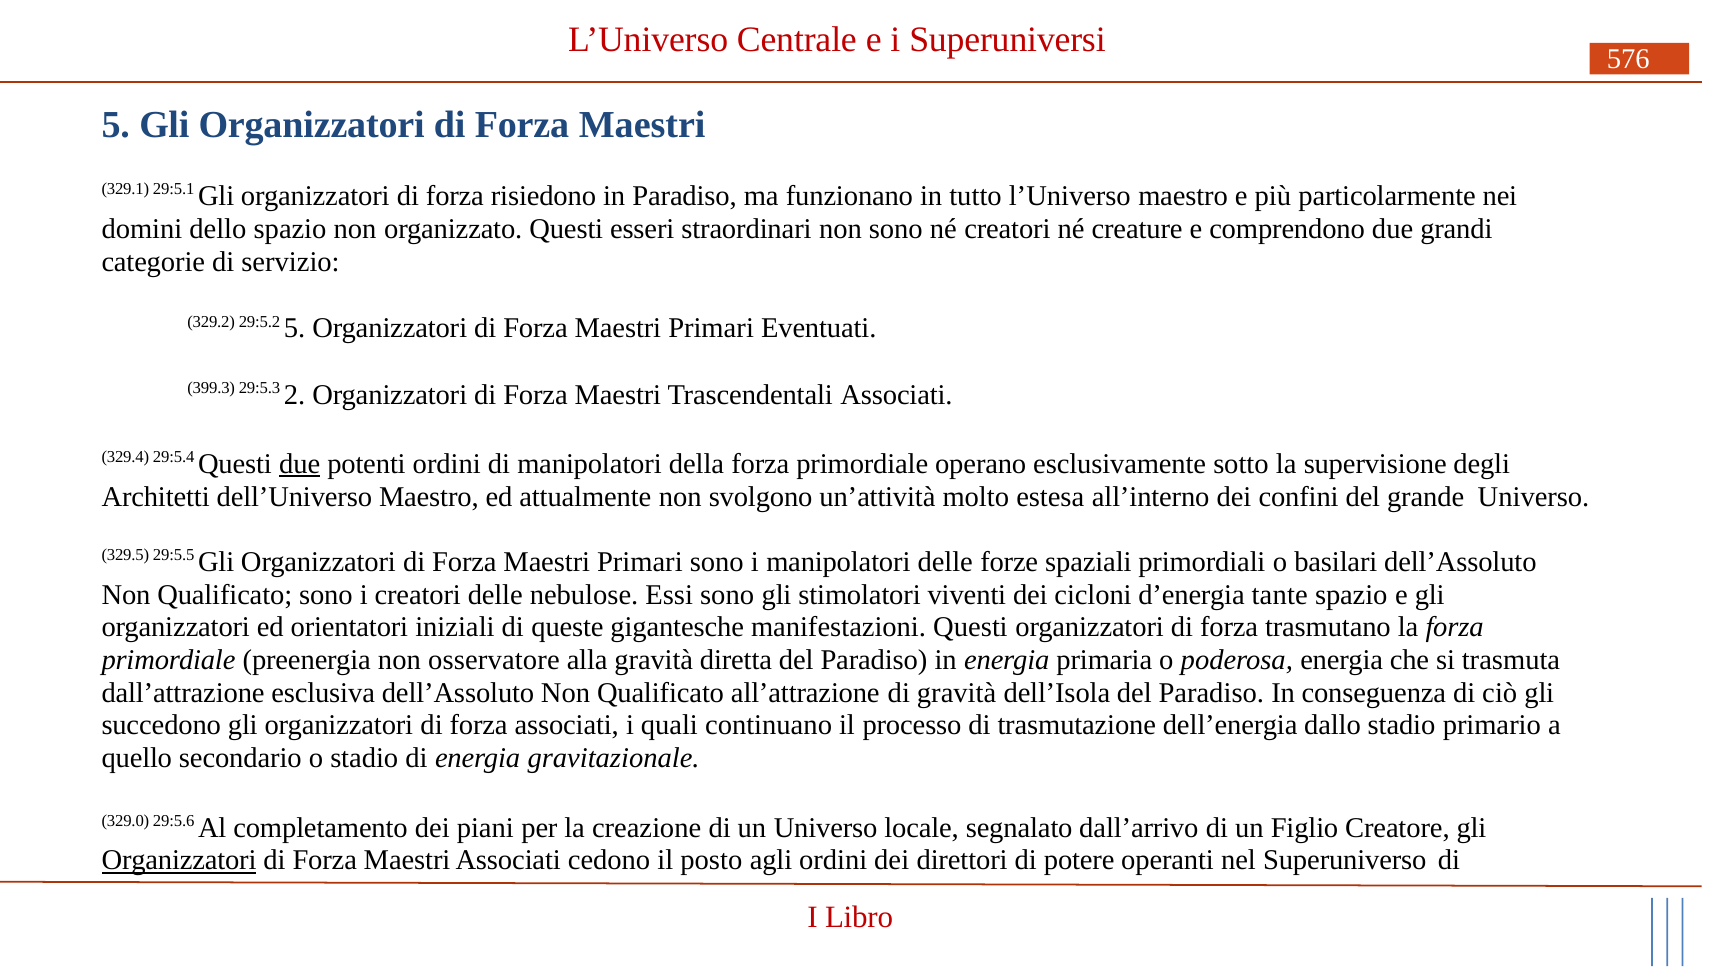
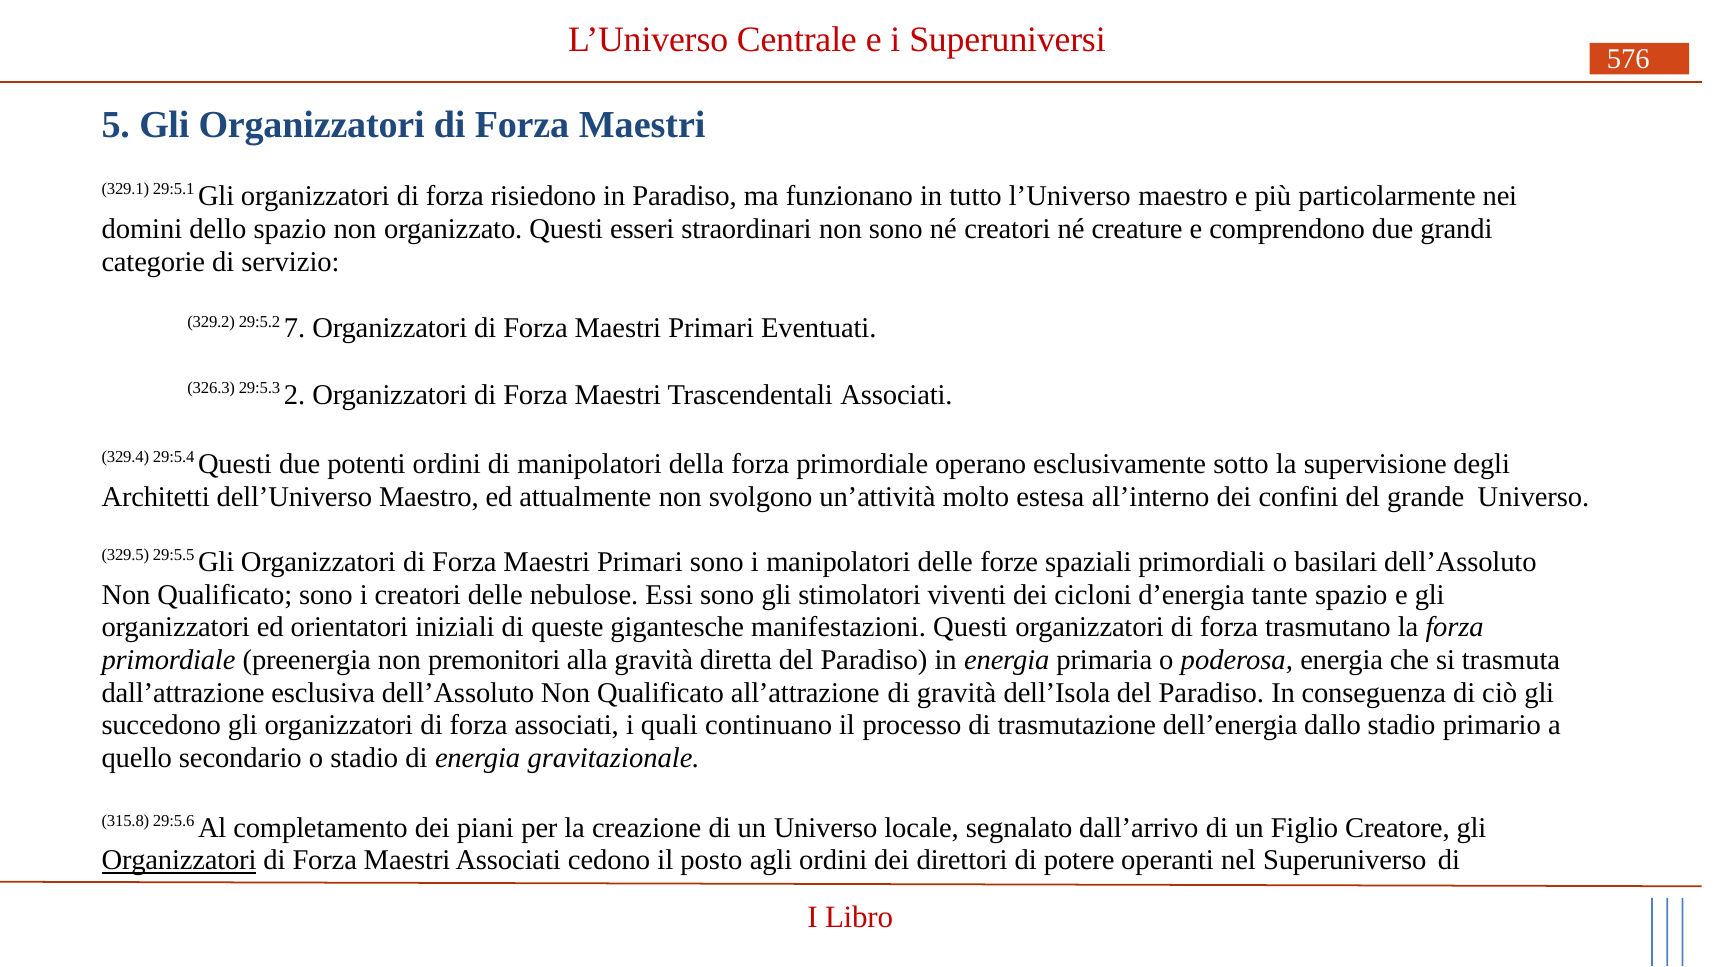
29:5.2 5: 5 -> 7
399.3: 399.3 -> 326.3
due at (300, 463) underline: present -> none
osservatore: osservatore -> premonitori
329.0: 329.0 -> 315.8
